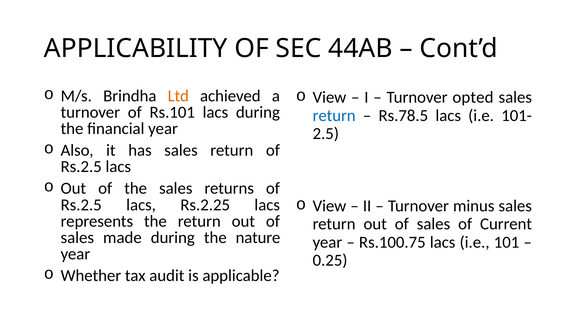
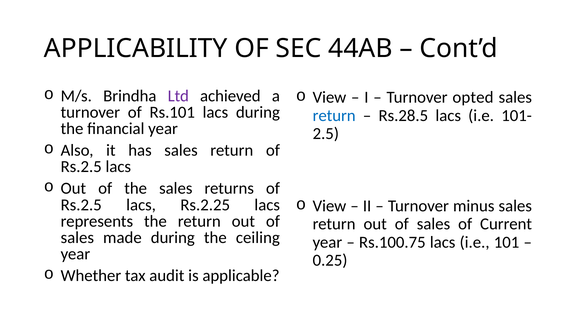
Ltd colour: orange -> purple
Rs.78.5: Rs.78.5 -> Rs.28.5
nature: nature -> ceiling
